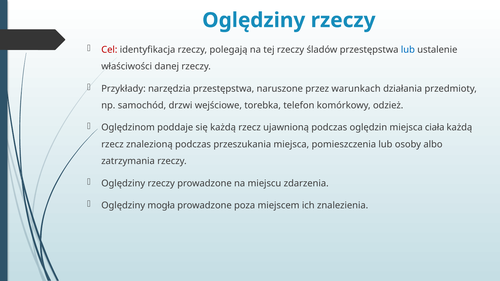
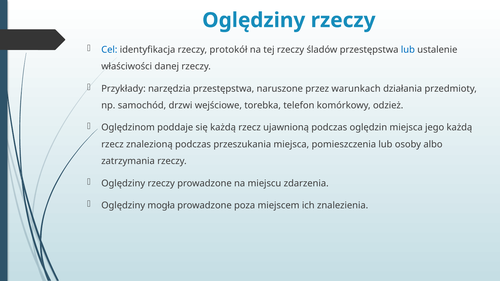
Cel colour: red -> blue
polegają: polegają -> protokół
ciała: ciała -> jego
